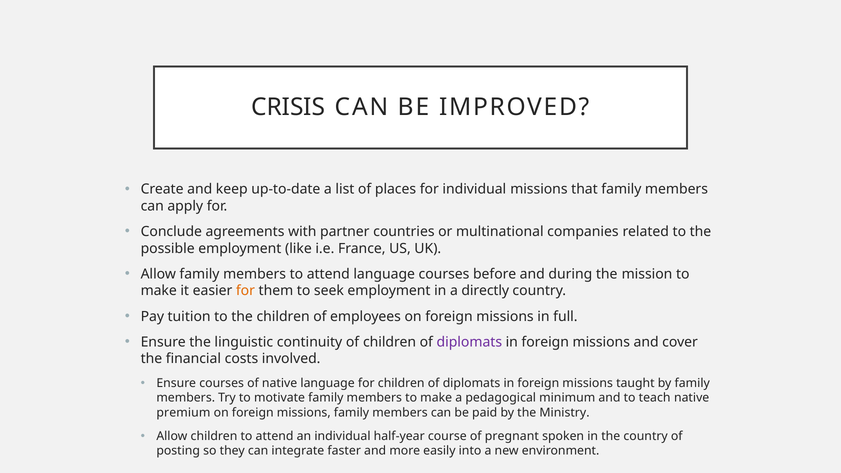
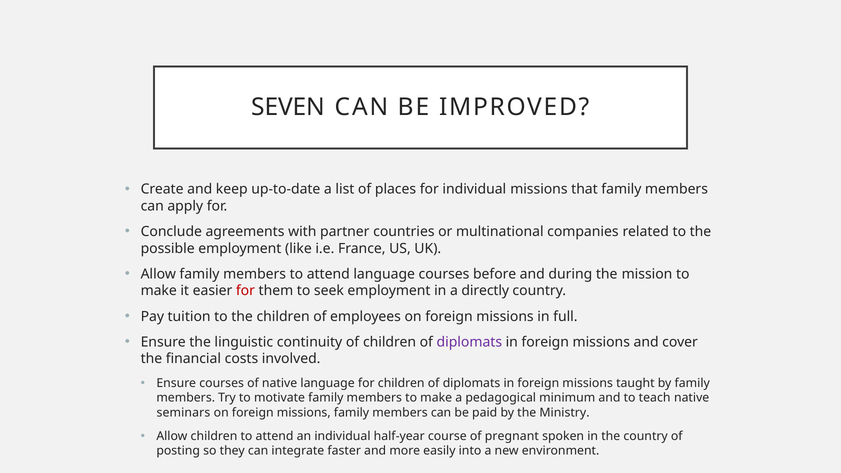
CRISIS: CRISIS -> SEVEN
for at (245, 291) colour: orange -> red
premium: premium -> seminars
